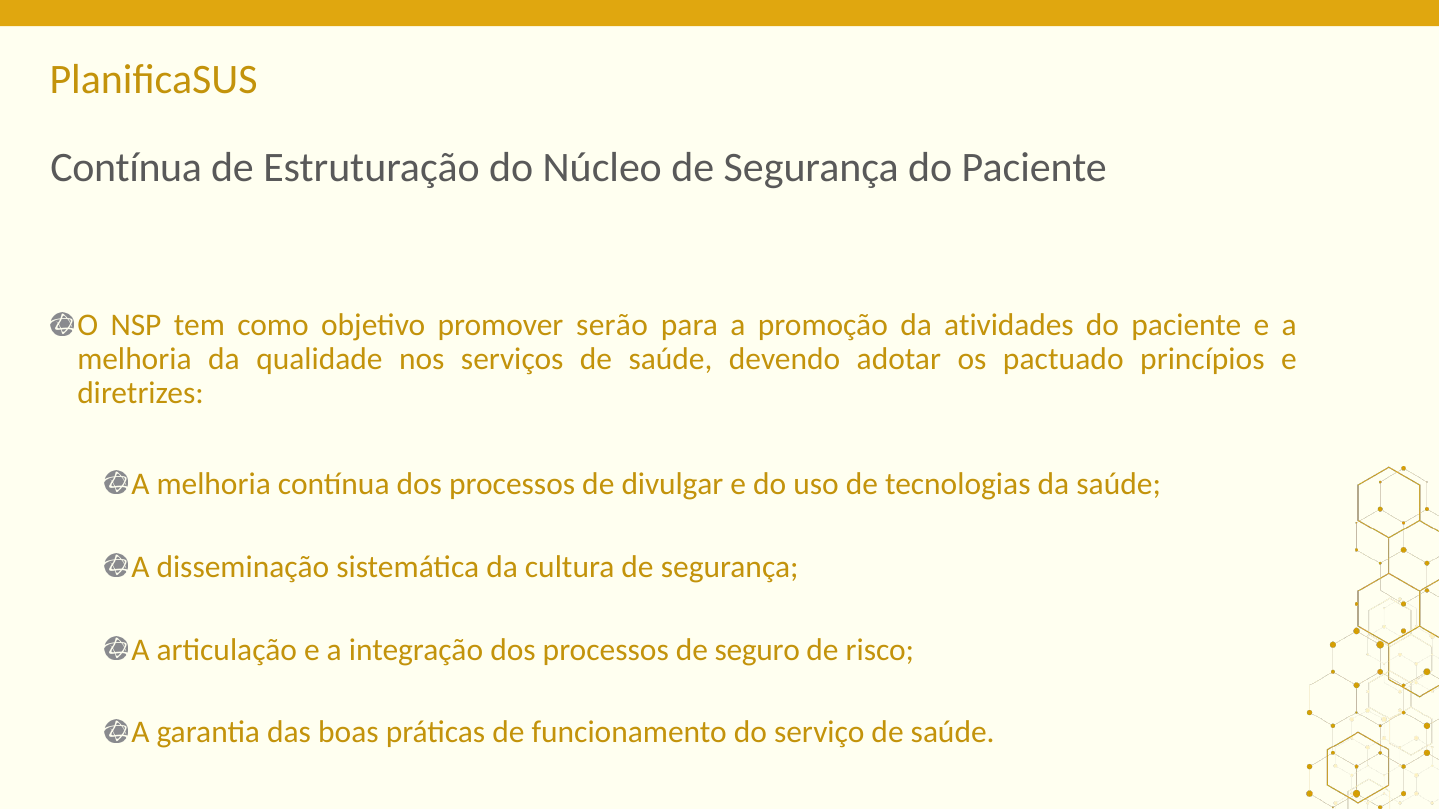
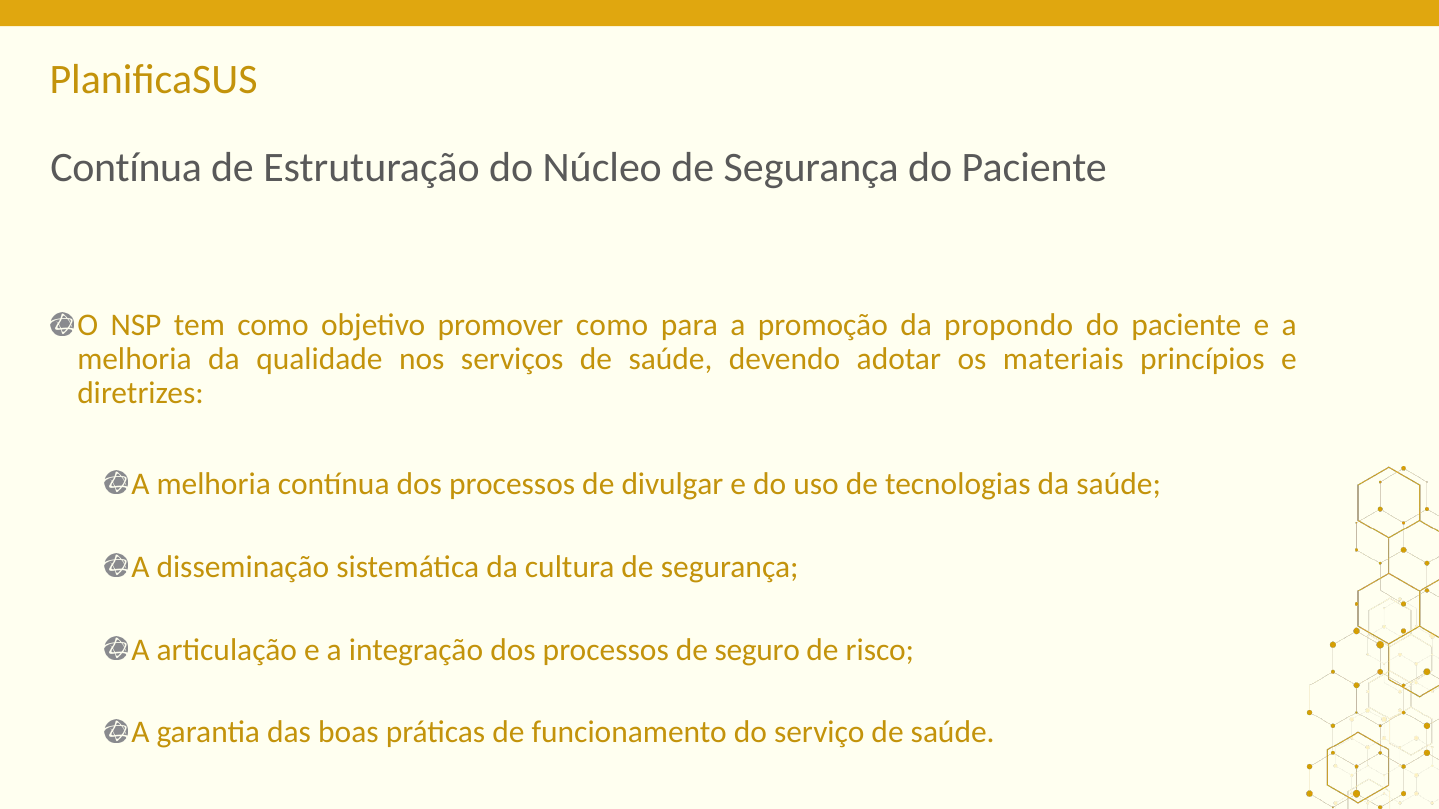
promover serão: serão -> como
atividades: atividades -> propondo
pactuado: pactuado -> materiais
